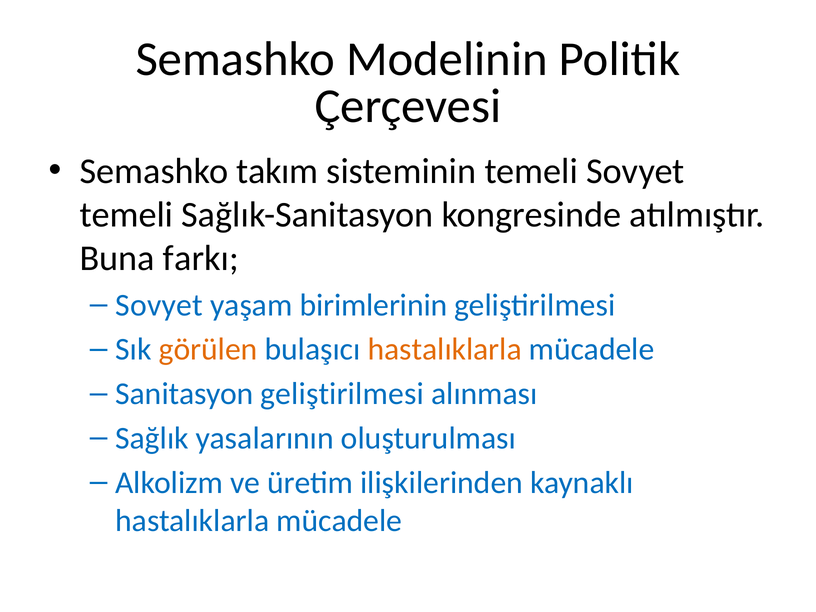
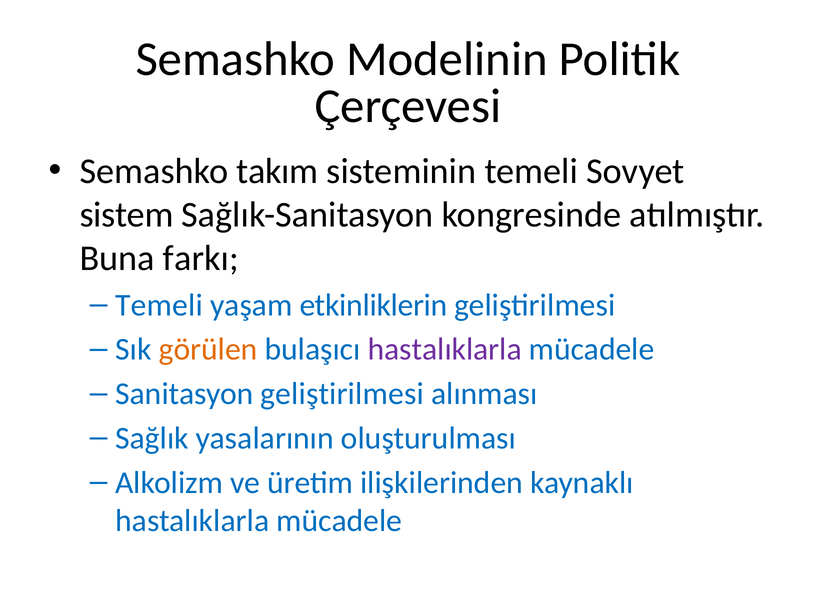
temeli at (126, 215): temeli -> sistem
Sovyet at (159, 305): Sovyet -> Temeli
birimlerinin: birimlerinin -> etkinliklerin
hastalıklarla at (445, 349) colour: orange -> purple
